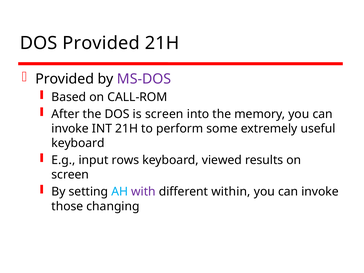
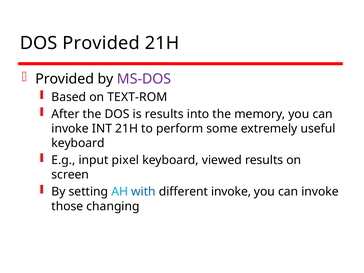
CALL-ROM: CALL-ROM -> TEXT-ROM
is screen: screen -> results
rows: rows -> pixel
with colour: purple -> blue
different within: within -> invoke
